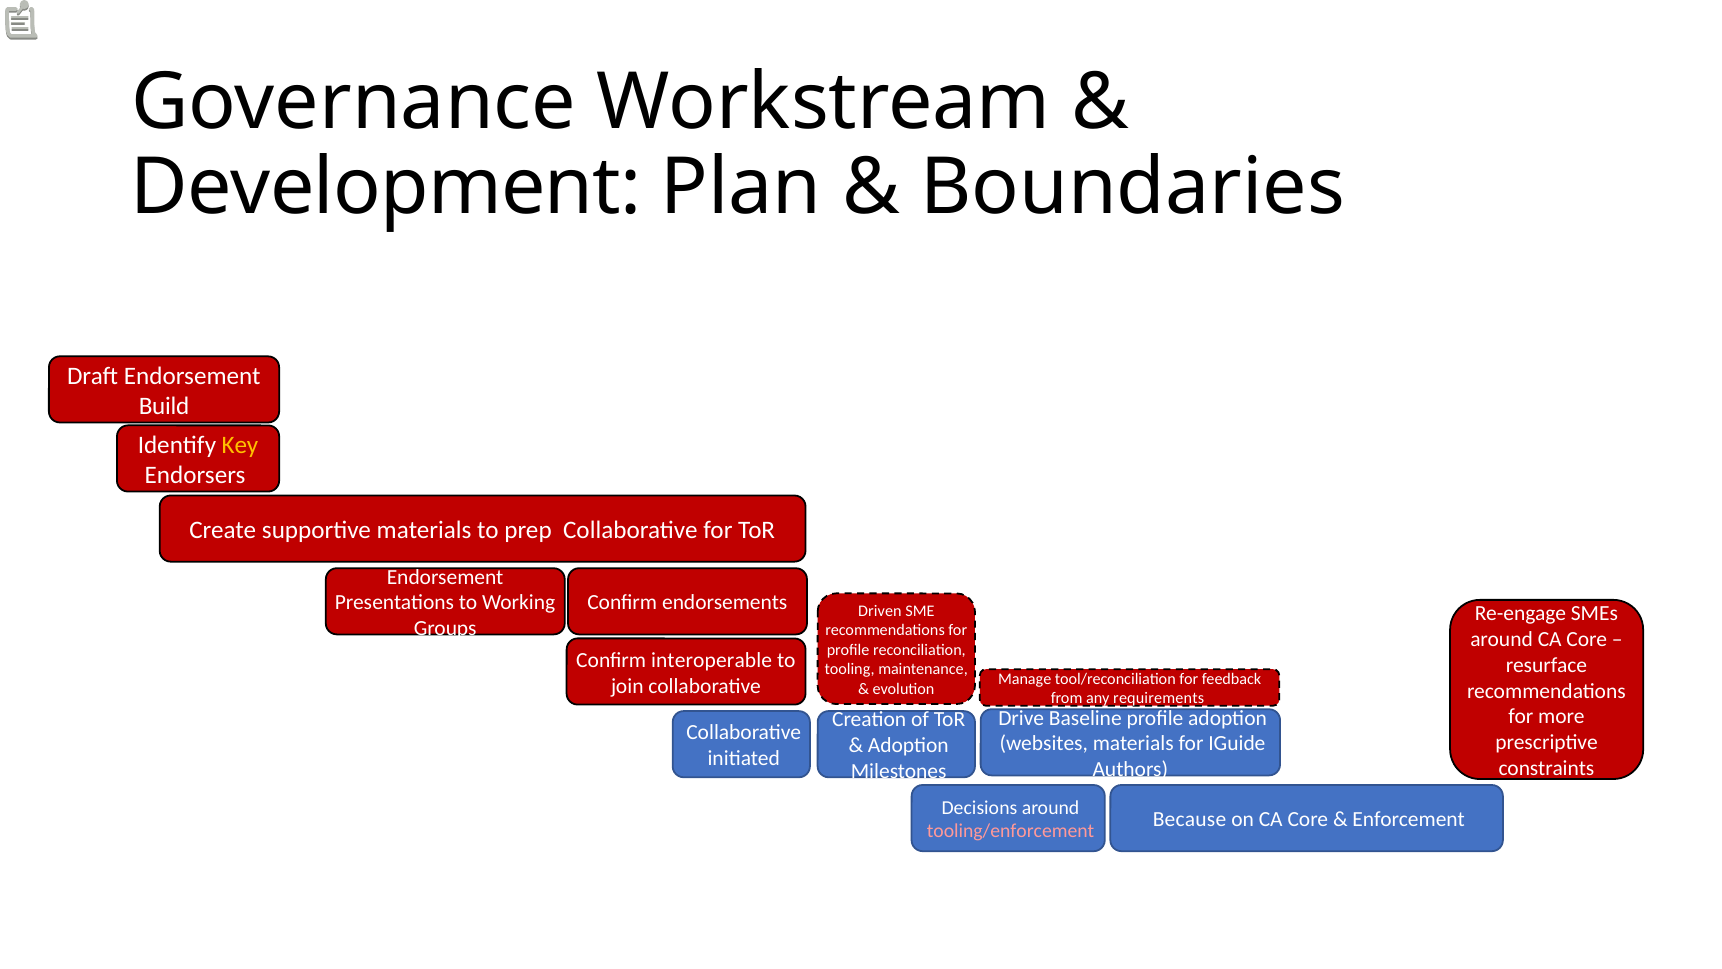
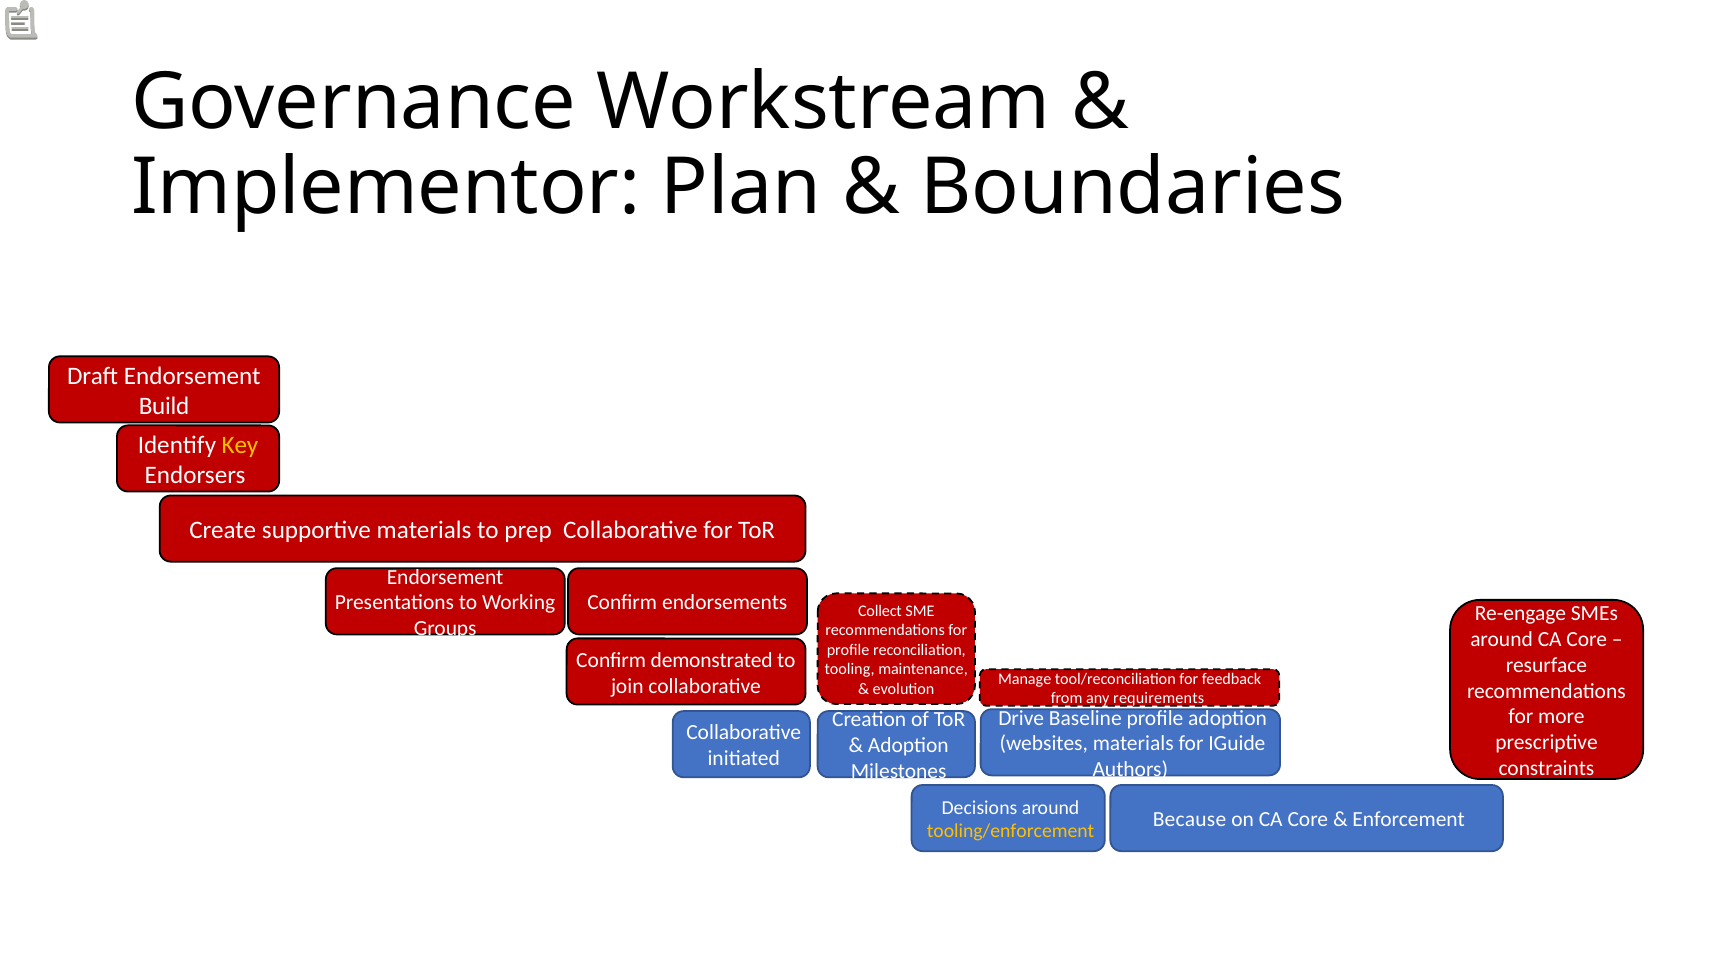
Development: Development -> Implementor
Driven: Driven -> Collect
interoperable: interoperable -> demonstrated
tooling/enforcement colour: pink -> yellow
